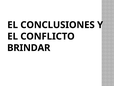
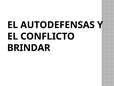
CONCLUSIONES: CONCLUSIONES -> AUTODEFENSAS
